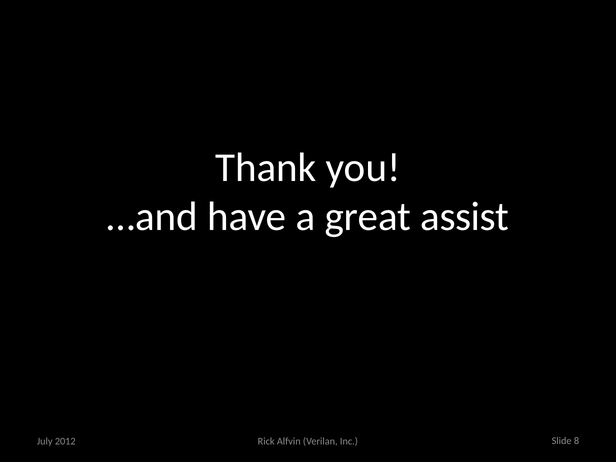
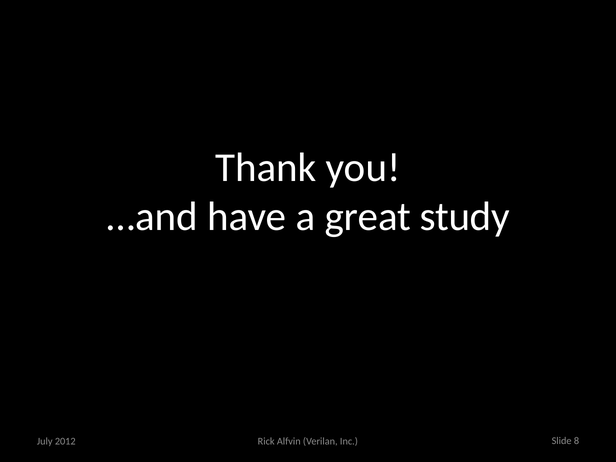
assist: assist -> study
